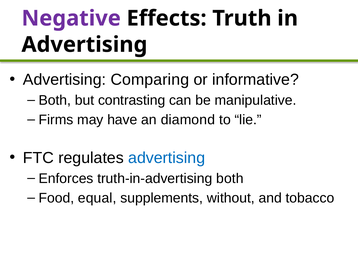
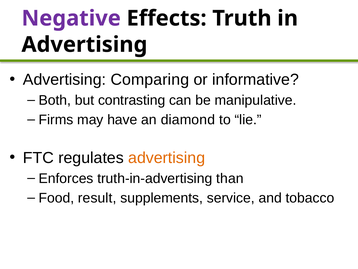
advertising at (167, 158) colour: blue -> orange
truth-in-advertising both: both -> than
equal: equal -> result
without: without -> service
